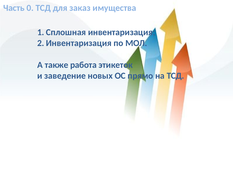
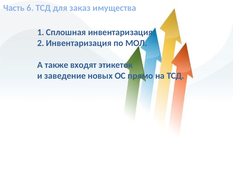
0: 0 -> 6
работа: работа -> входят
